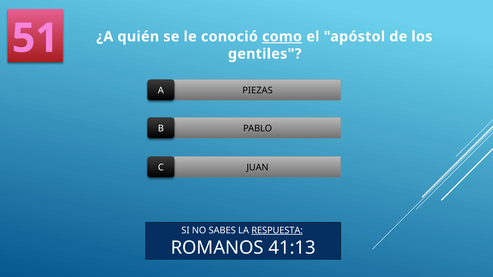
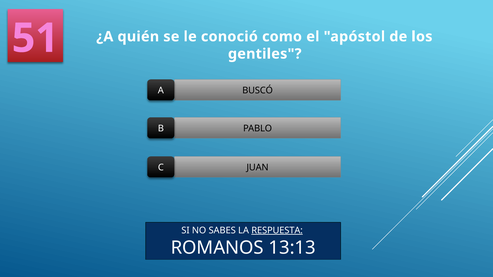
como underline: present -> none
PIEZAS: PIEZAS -> BUSCÓ
41:13: 41:13 -> 13:13
